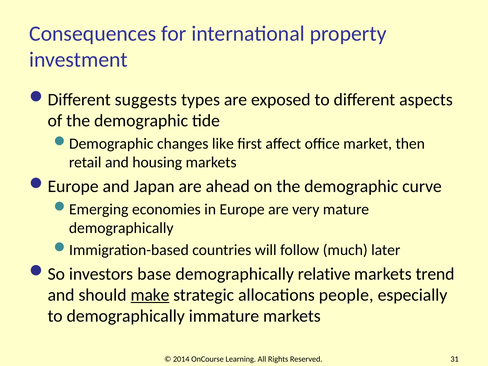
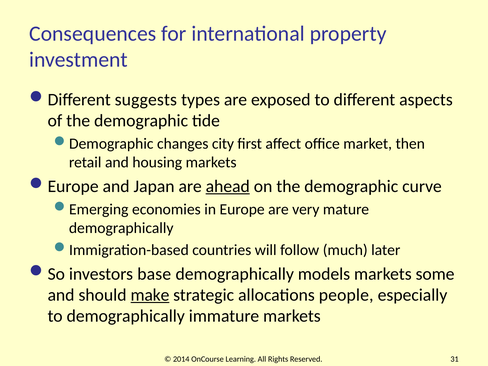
like: like -> city
ahead underline: none -> present
relative: relative -> models
trend: trend -> some
